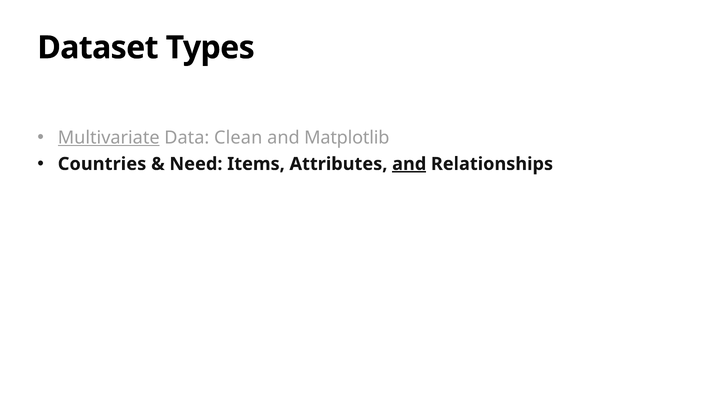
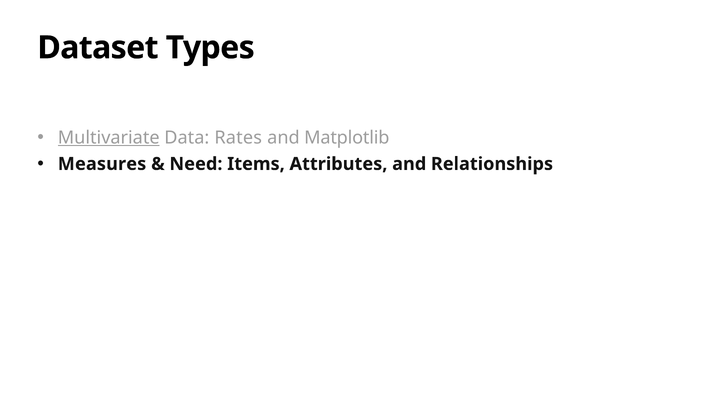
Clean: Clean -> Rates
Countries: Countries -> Measures
and at (409, 164) underline: present -> none
